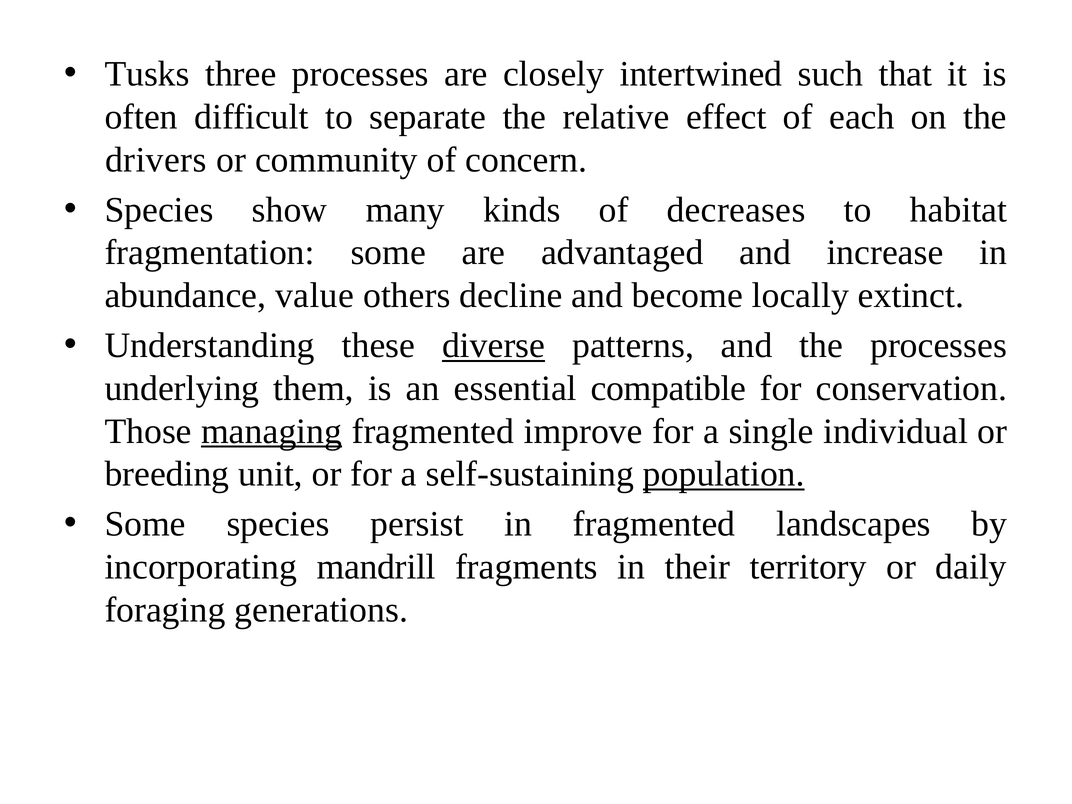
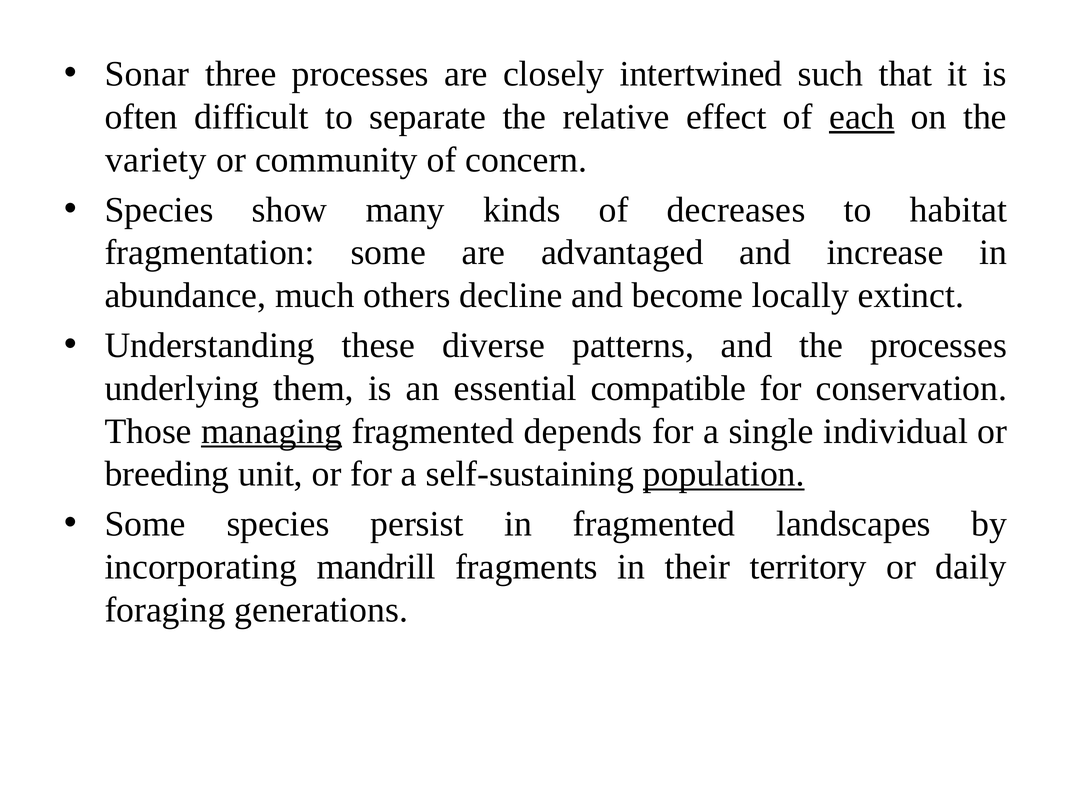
Tusks: Tusks -> Sonar
each underline: none -> present
drivers: drivers -> variety
value: value -> much
diverse underline: present -> none
improve: improve -> depends
